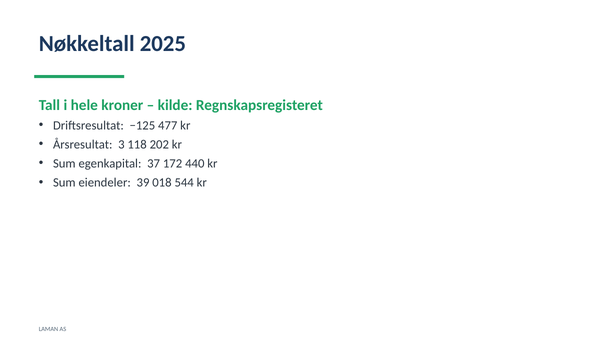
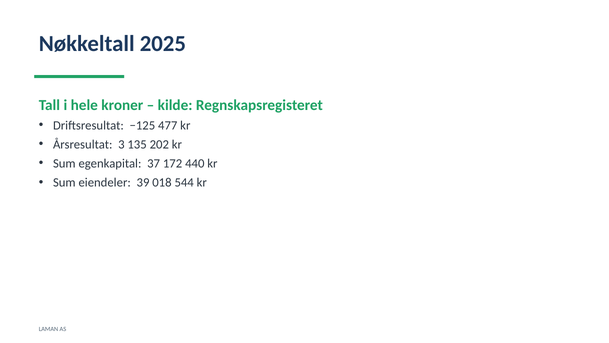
118: 118 -> 135
